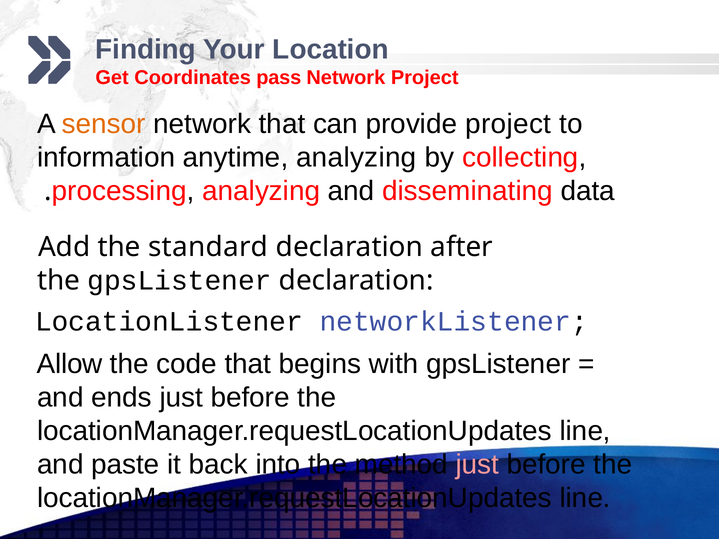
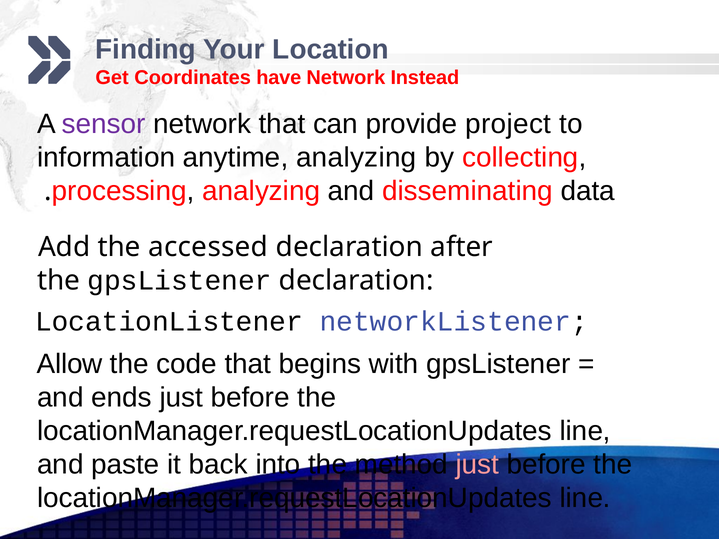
pass: pass -> have
Network Project: Project -> Instead
sensor colour: orange -> purple
standard: standard -> accessed
